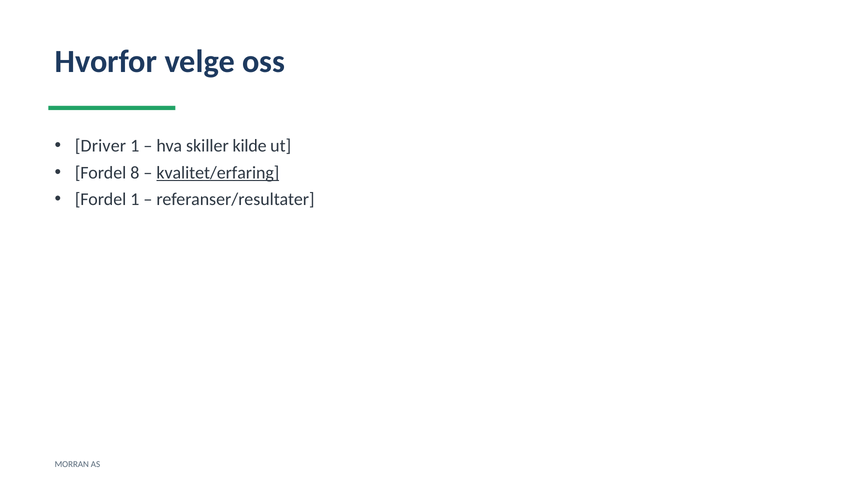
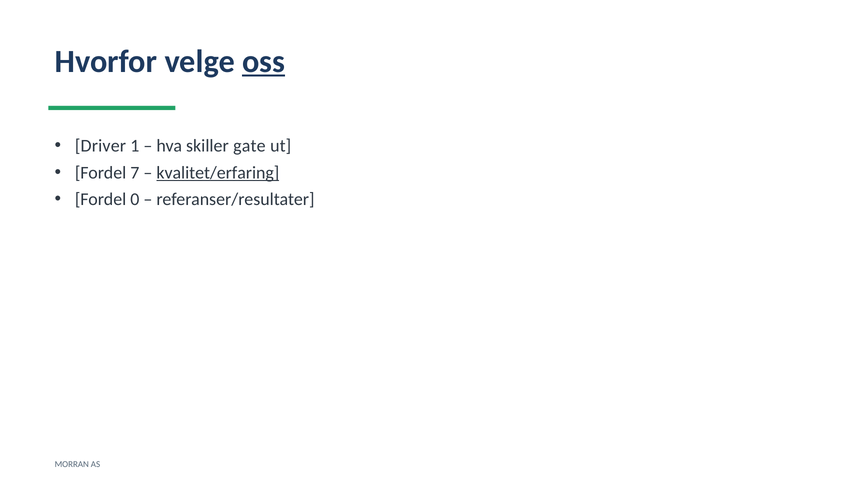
oss underline: none -> present
kilde: kilde -> gate
8: 8 -> 7
Fordel 1: 1 -> 0
